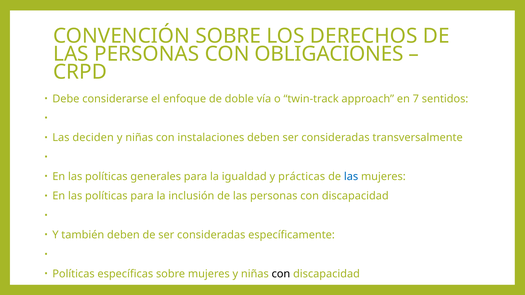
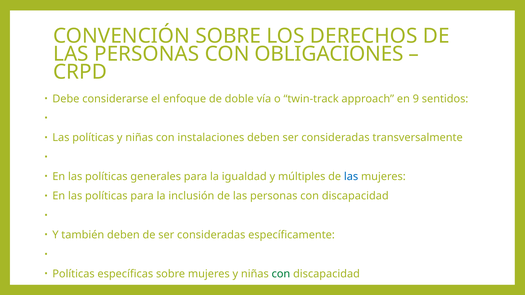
7: 7 -> 9
deciden at (93, 138): deciden -> políticas
prácticas: prácticas -> múltiples
con at (281, 274) colour: black -> green
